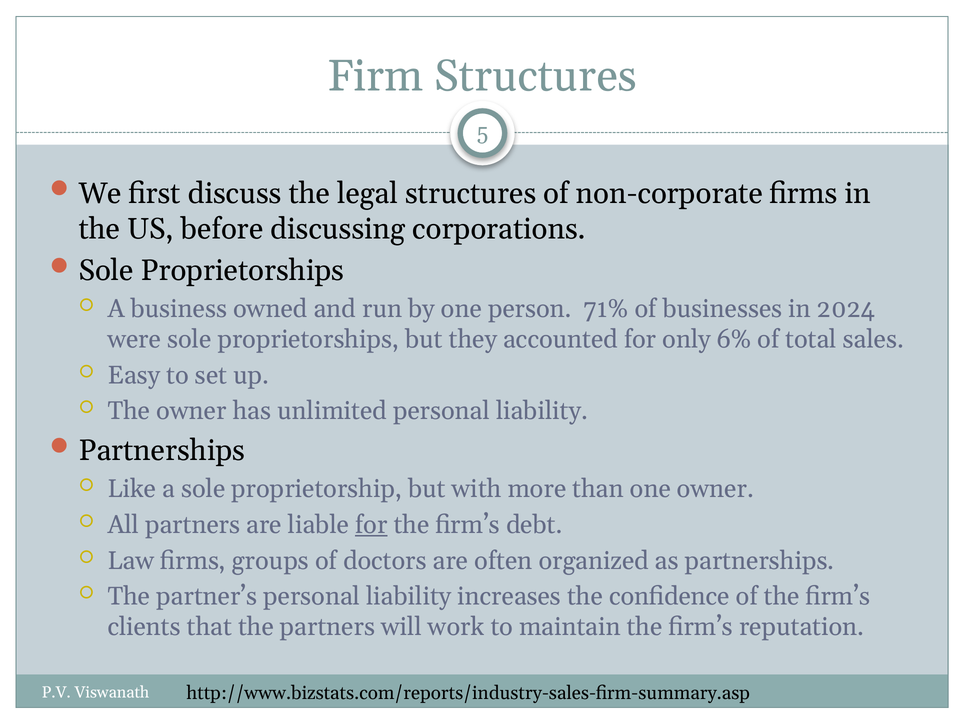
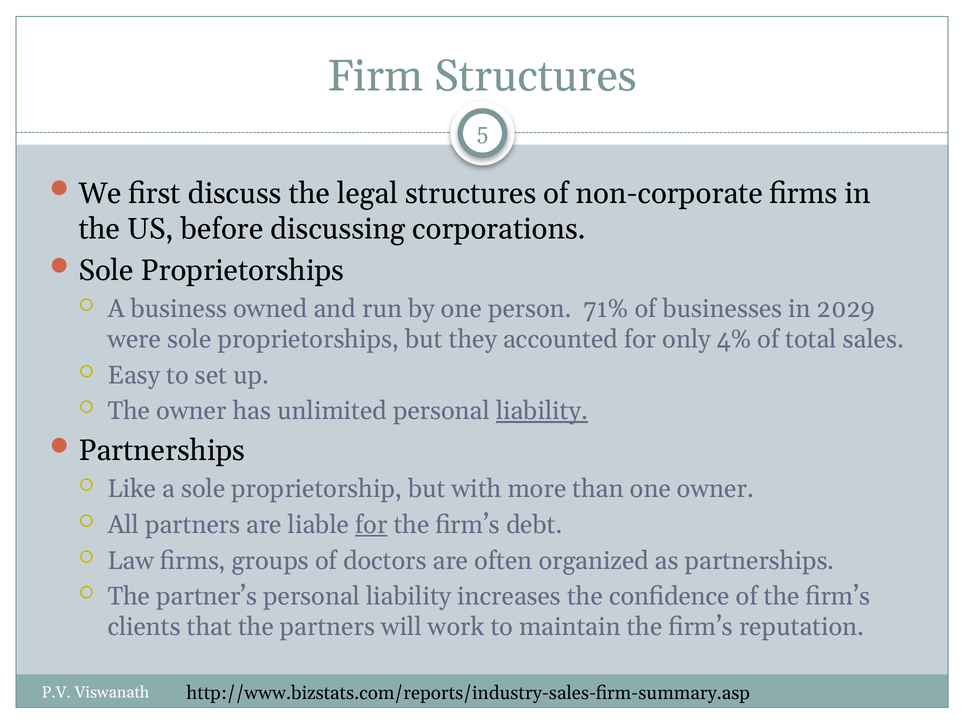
2024: 2024 -> 2029
6%: 6% -> 4%
liability at (542, 411) underline: none -> present
